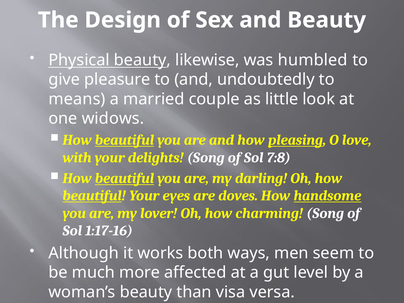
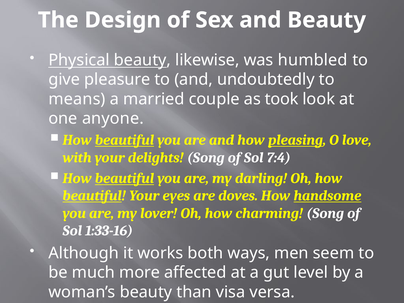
little: little -> took
widows: widows -> anyone
7:8: 7:8 -> 7:4
1:17-16: 1:17-16 -> 1:33-16
